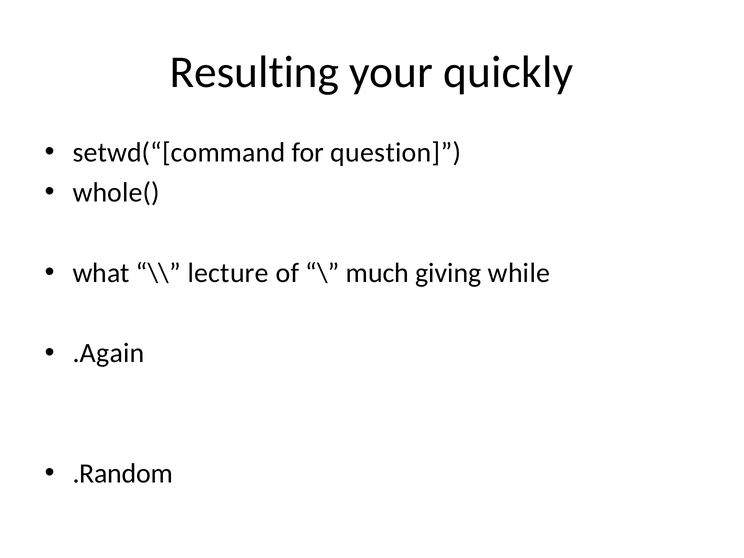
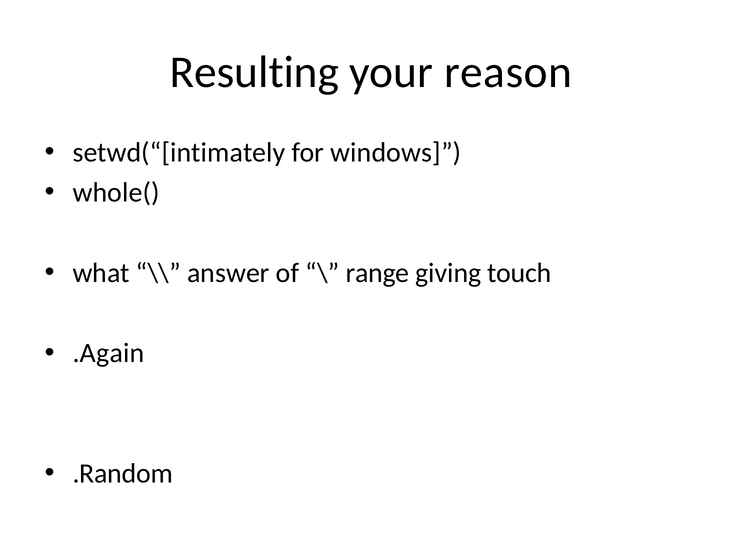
quickly: quickly -> reason
setwd(“[command: setwd(“[command -> setwd(“[intimately
question: question -> windows
lecture: lecture -> answer
much: much -> range
while: while -> touch
